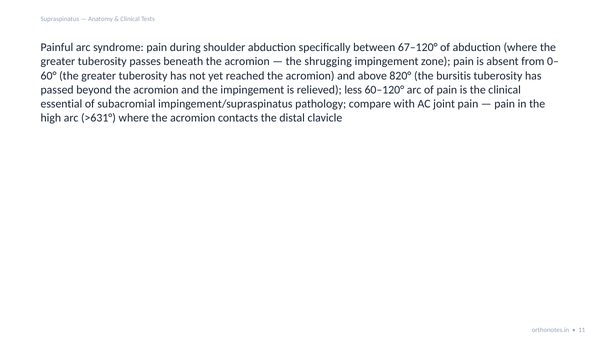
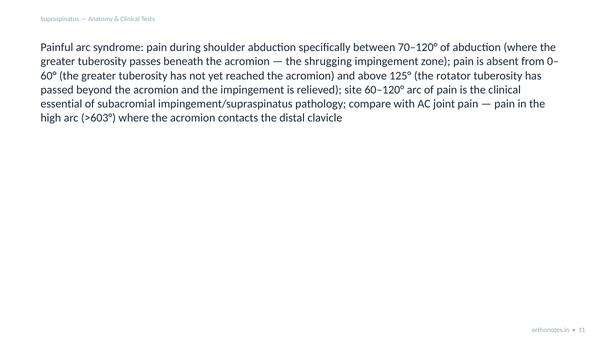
67–120°: 67–120° -> 70–120°
820°: 820° -> 125°
bursitis: bursitis -> rotator
less: less -> site
>631°: >631° -> >603°
